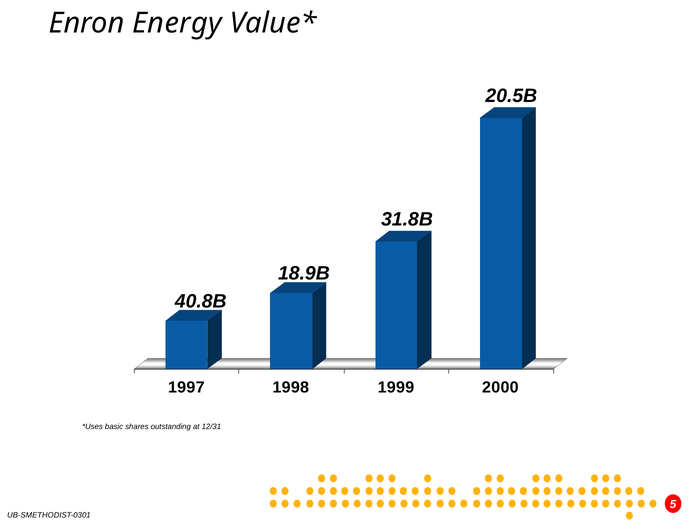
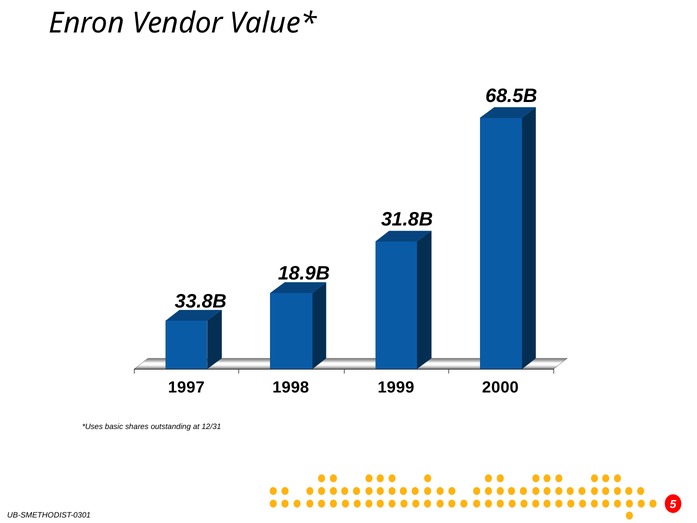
Energy: Energy -> Vendor
20.5B: 20.5B -> 68.5B
40.8B: 40.8B -> 33.8B
